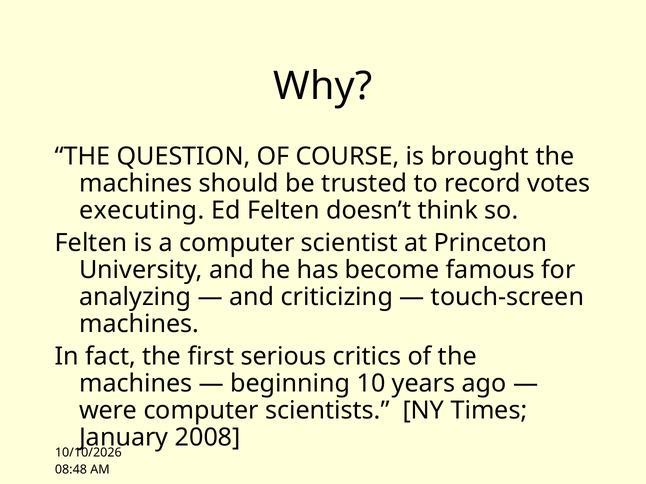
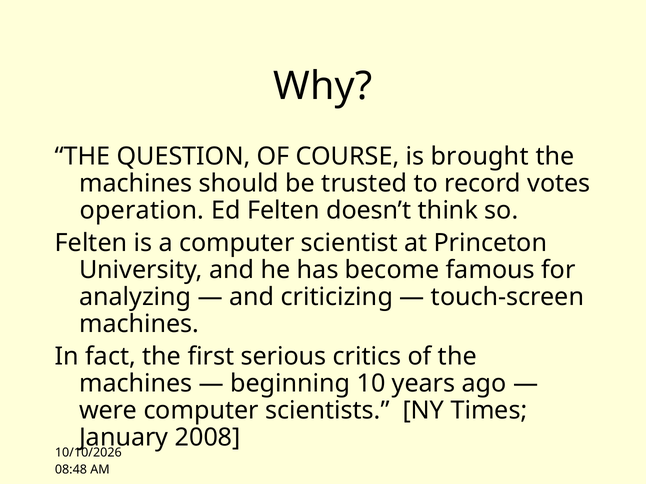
executing: executing -> operation
